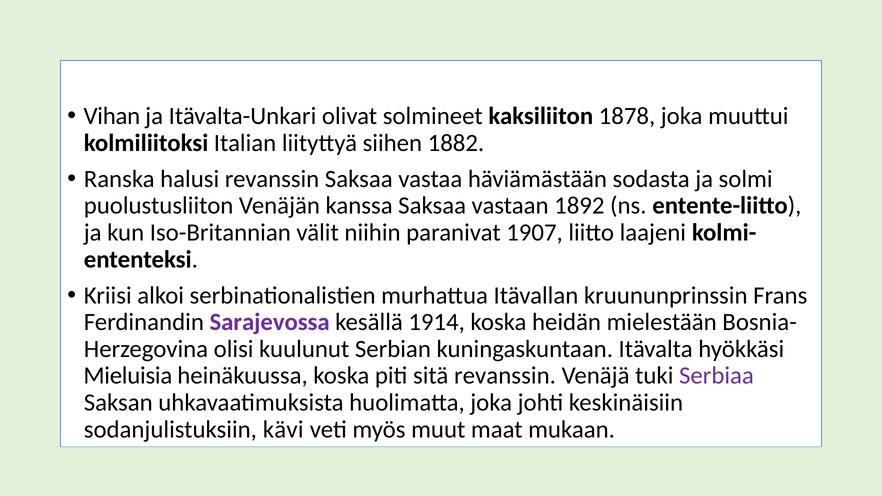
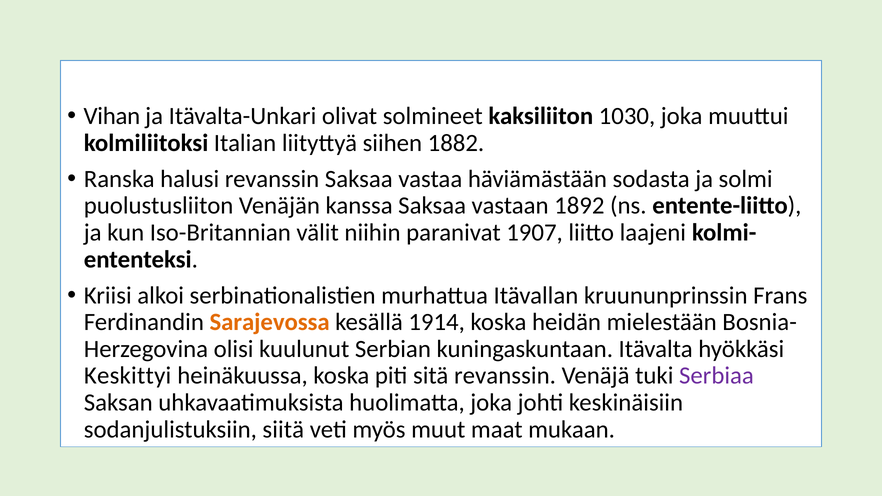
1878: 1878 -> 1030
Sarajevossa colour: purple -> orange
Mieluisia: Mieluisia -> Keskittyi
kävi: kävi -> siitä
